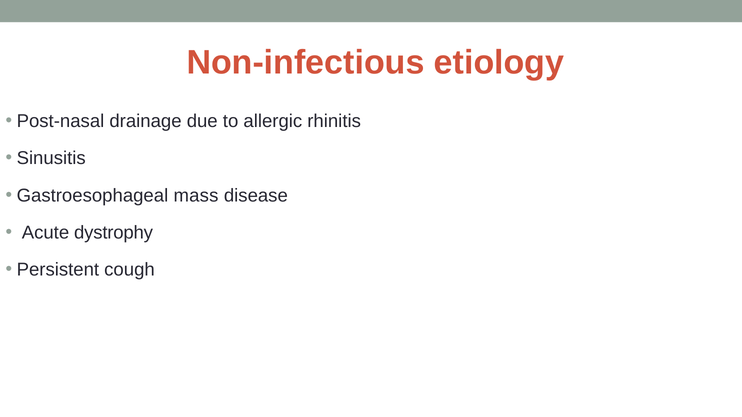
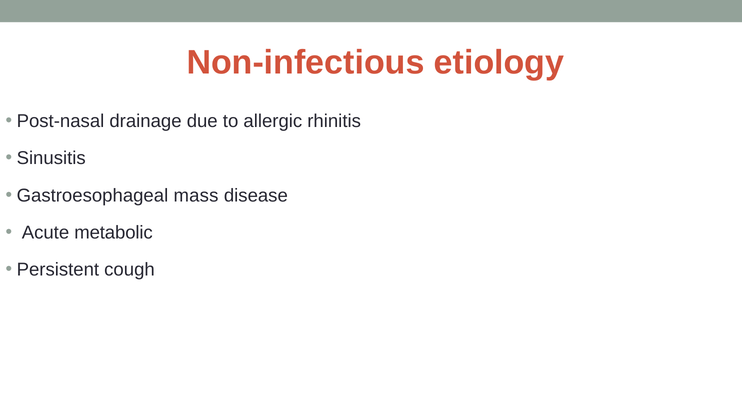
dystrophy: dystrophy -> metabolic
